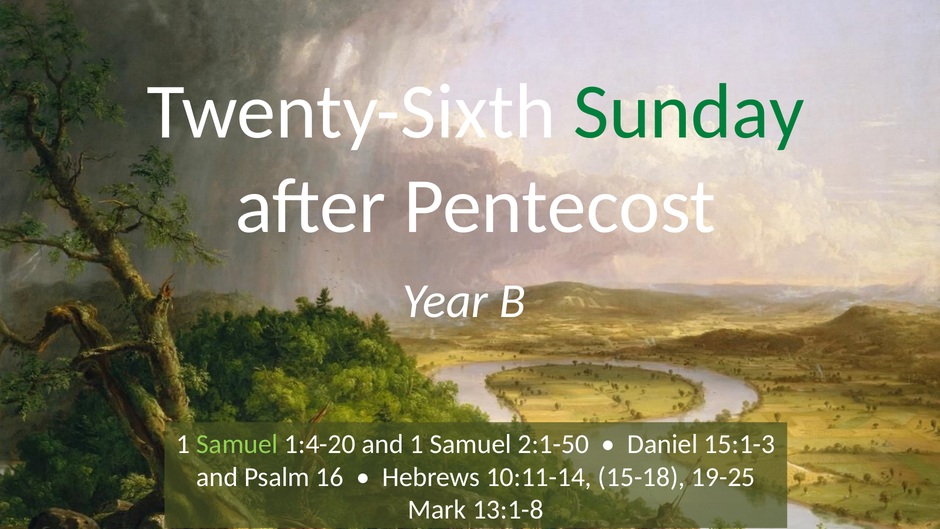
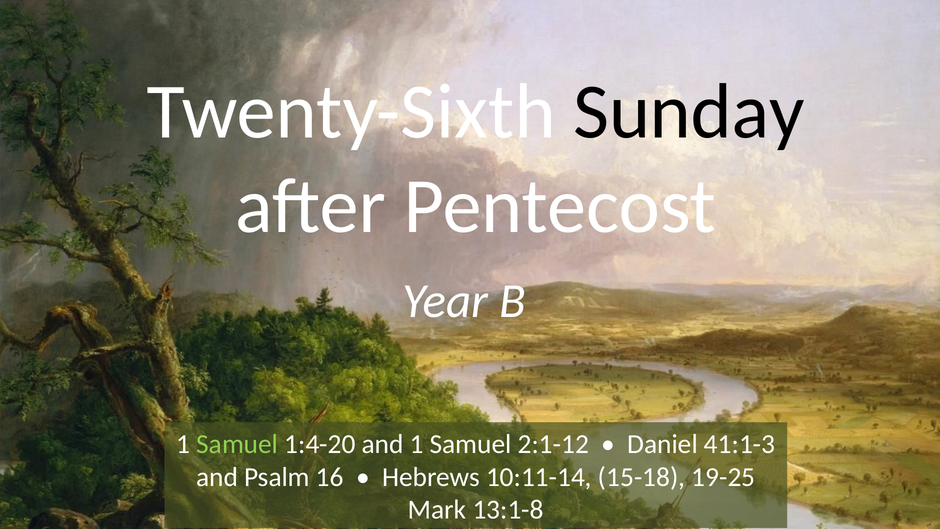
Sunday colour: green -> black
2:1-50: 2:1-50 -> 2:1-12
15:1-3: 15:1-3 -> 41:1-3
